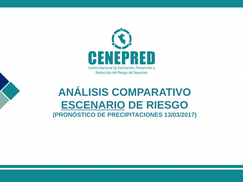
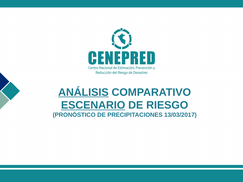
ANÁLISIS underline: none -> present
